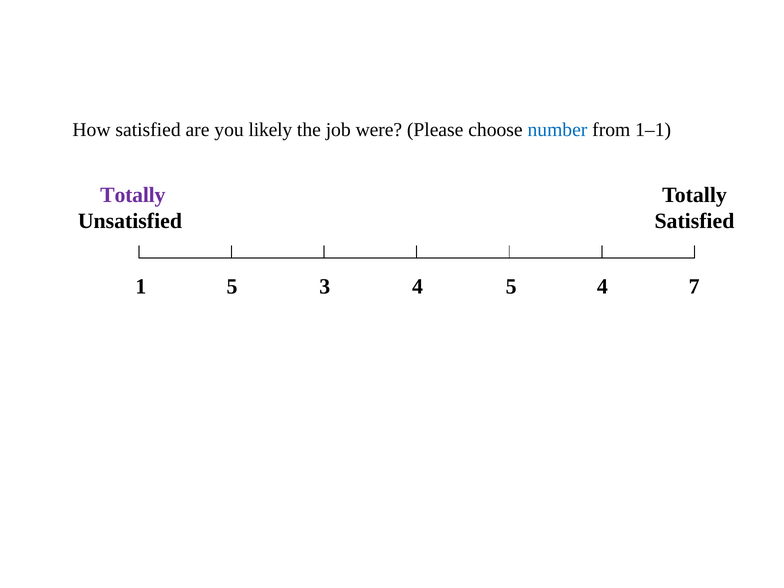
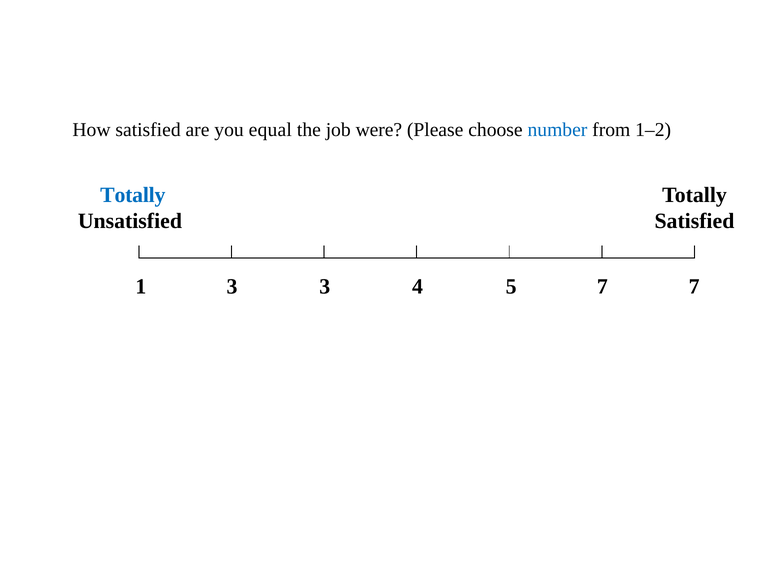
likely: likely -> equal
1–1: 1–1 -> 1–2
Totally at (133, 195) colour: purple -> blue
1 5: 5 -> 3
3 4: 4 -> 7
